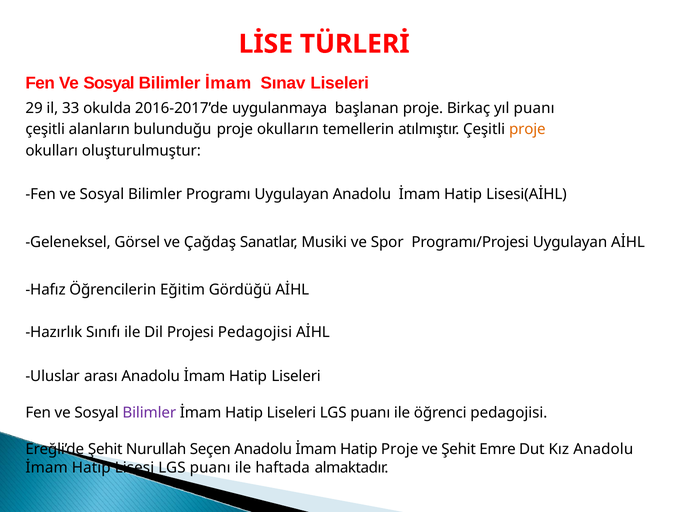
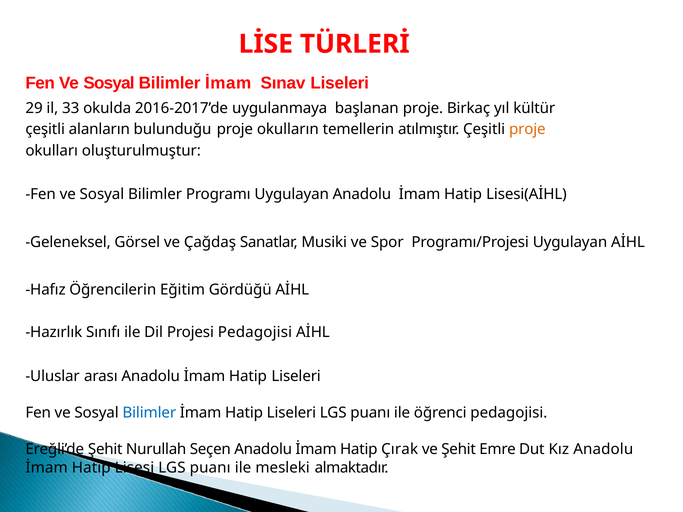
yıl puanı: puanı -> kültür
Bilimler at (149, 413) colour: purple -> blue
Hatip Proje: Proje -> Çırak
haftada: haftada -> mesleki
